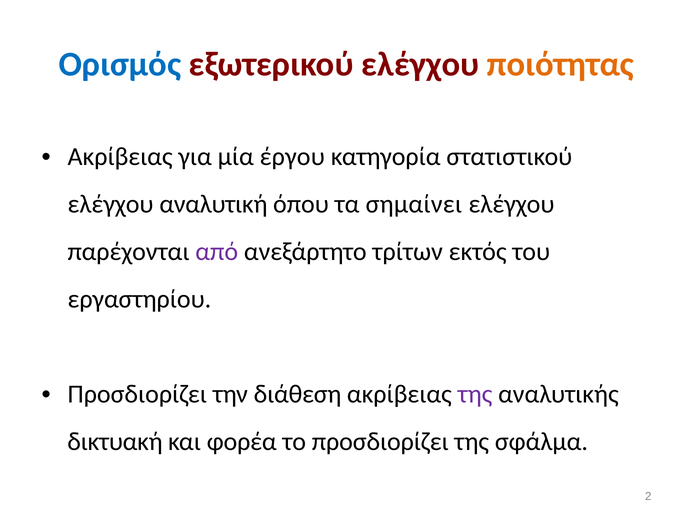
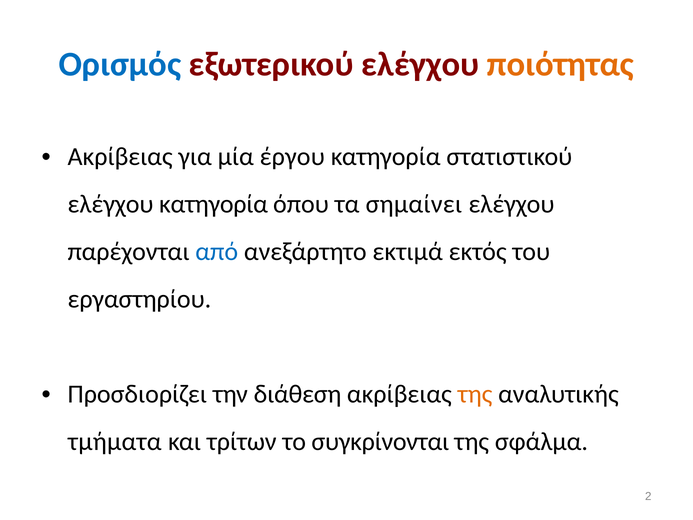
ελέγχου αναλυτική: αναλυτική -> κατηγορία
από colour: purple -> blue
τρίτων: τρίτων -> εκτιμά
της at (475, 394) colour: purple -> orange
δικτυακή: δικτυακή -> τμήματα
φορέα: φορέα -> τρίτων
το προσδιορίζει: προσδιορίζει -> συγκρίνονται
